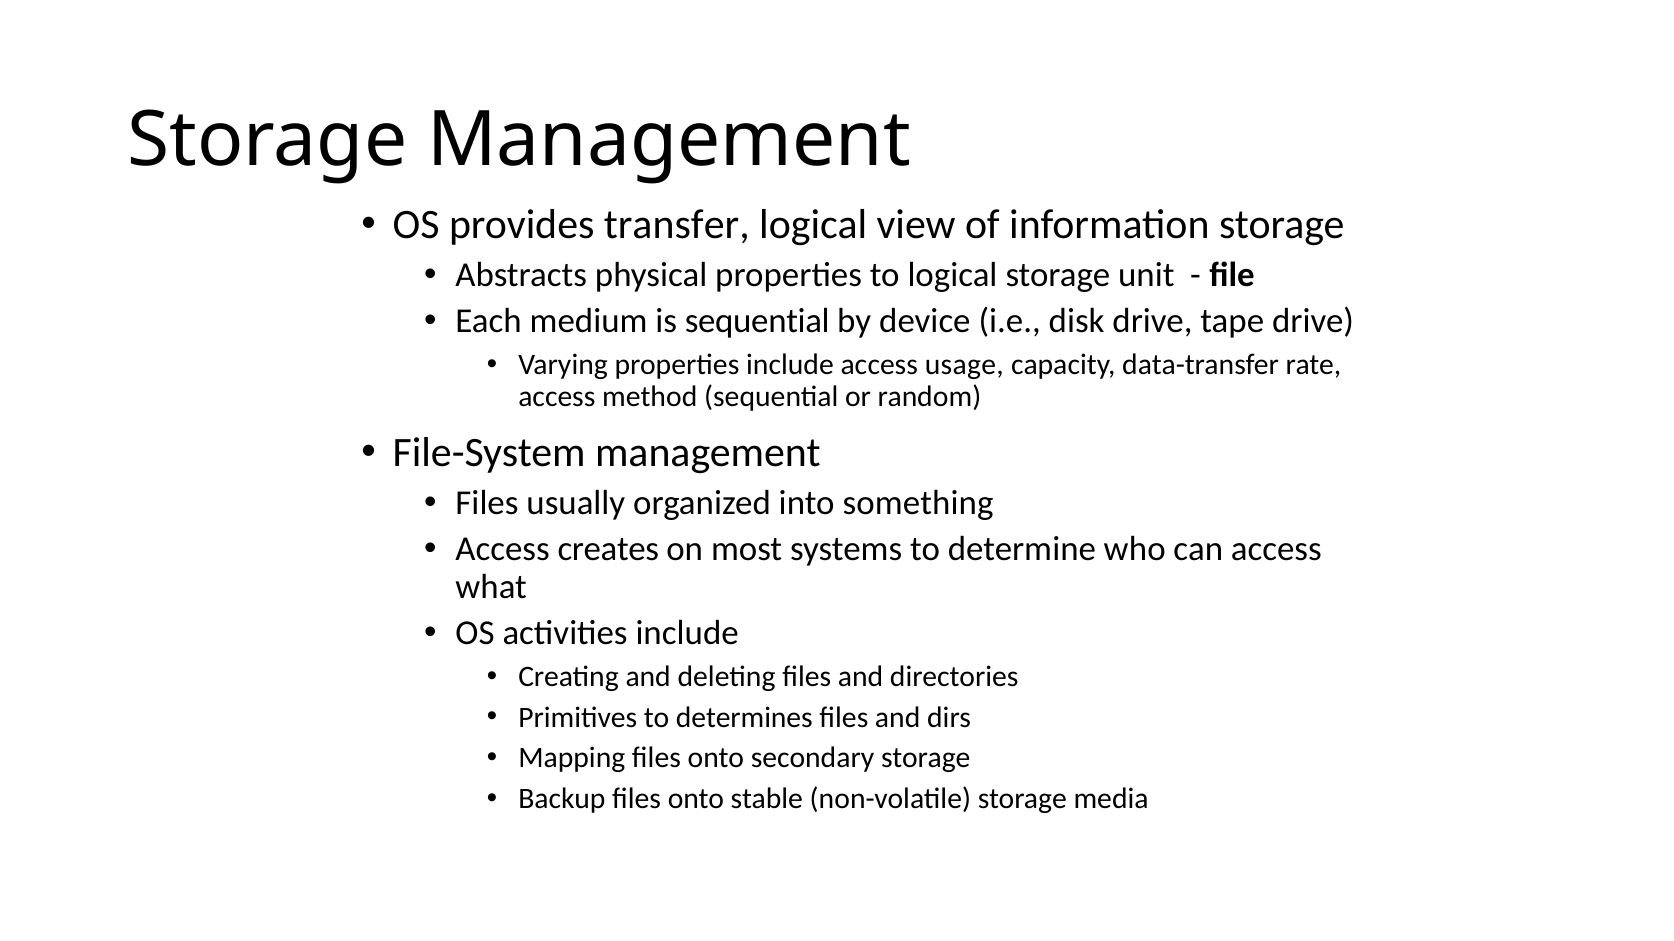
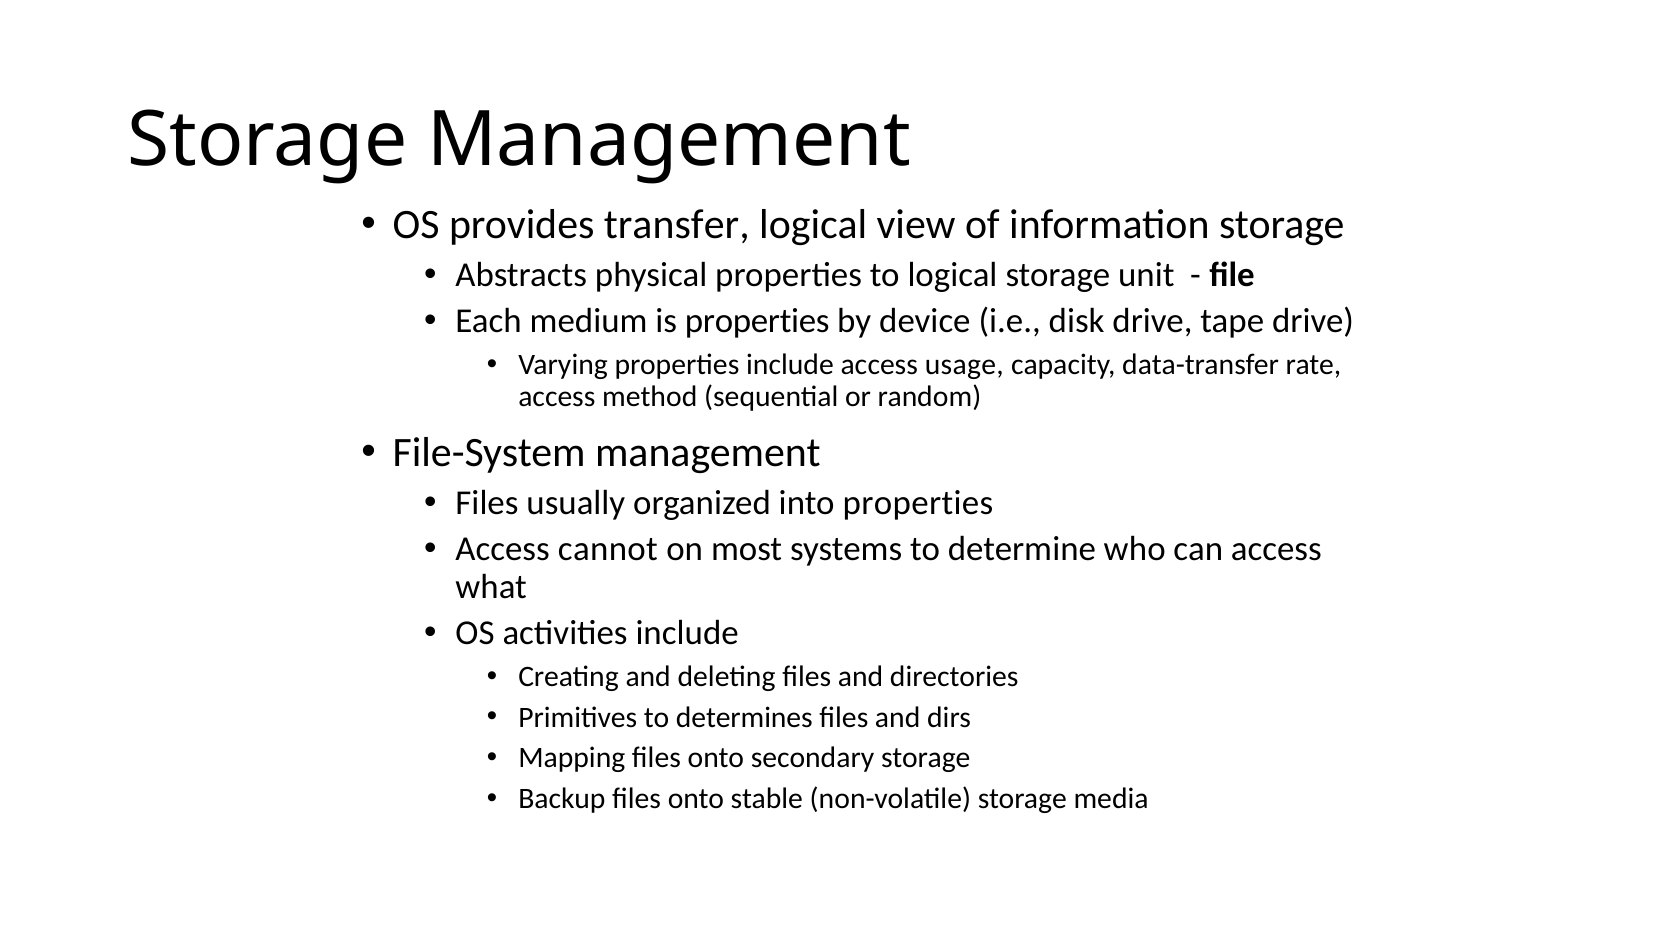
is sequential: sequential -> properties
into something: something -> properties
creates: creates -> cannot
